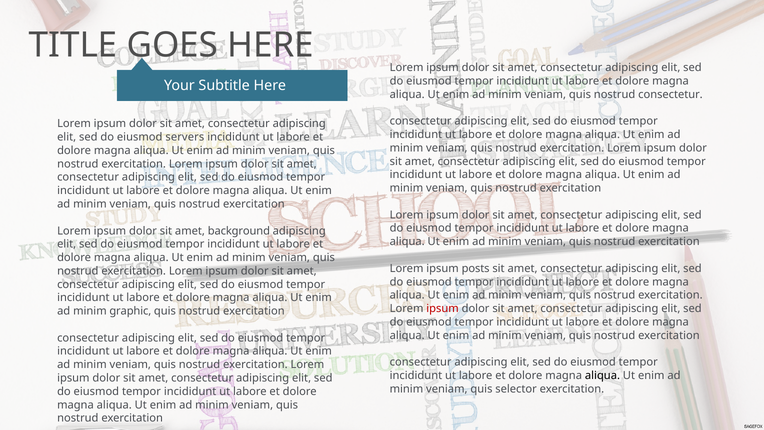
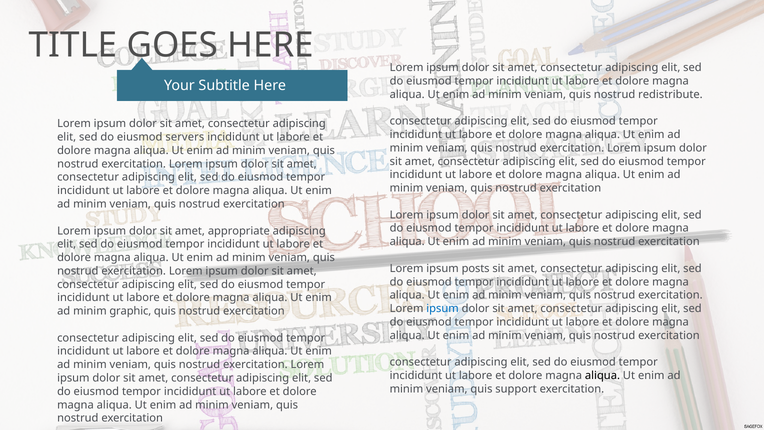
nostrud consectetur: consectetur -> redistribute
background: background -> appropriate
ipsum at (442, 308) colour: red -> blue
selector: selector -> support
